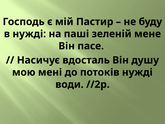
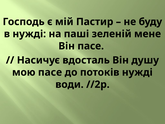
мою мені: мені -> пасе
